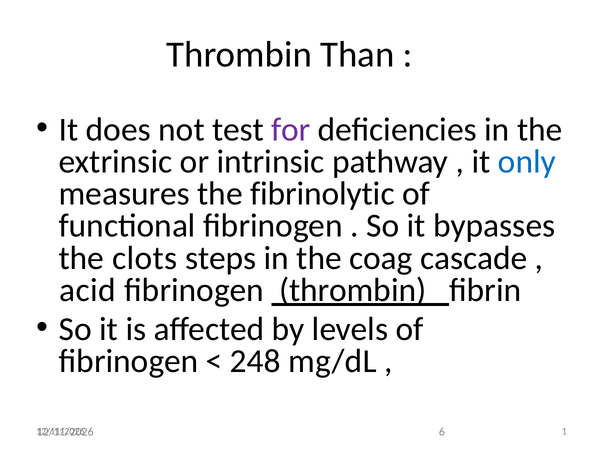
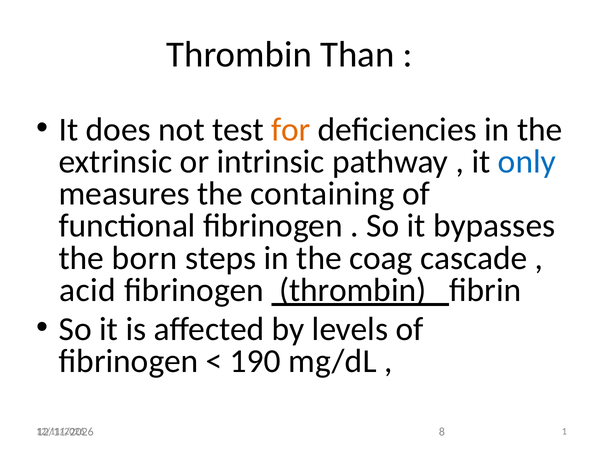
for colour: purple -> orange
fibrinolytic: fibrinolytic -> containing
clots: clots -> born
248: 248 -> 190
6: 6 -> 8
